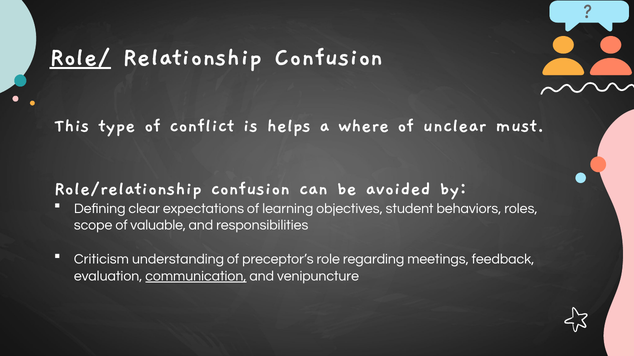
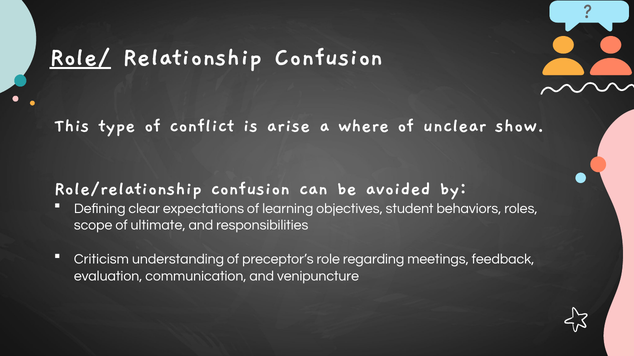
helps: helps -> arise
must: must -> show
valuable: valuable -> ultimate
communication underline: present -> none
